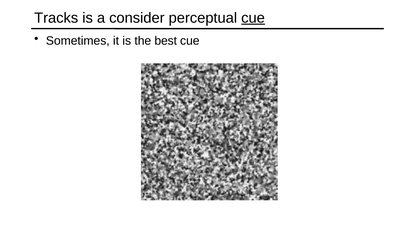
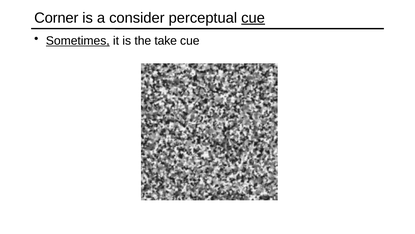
Tracks: Tracks -> Corner
Sometimes underline: none -> present
best: best -> take
